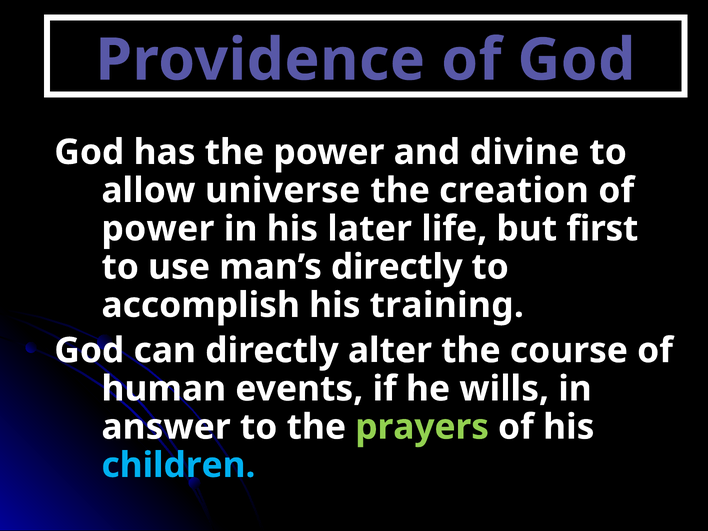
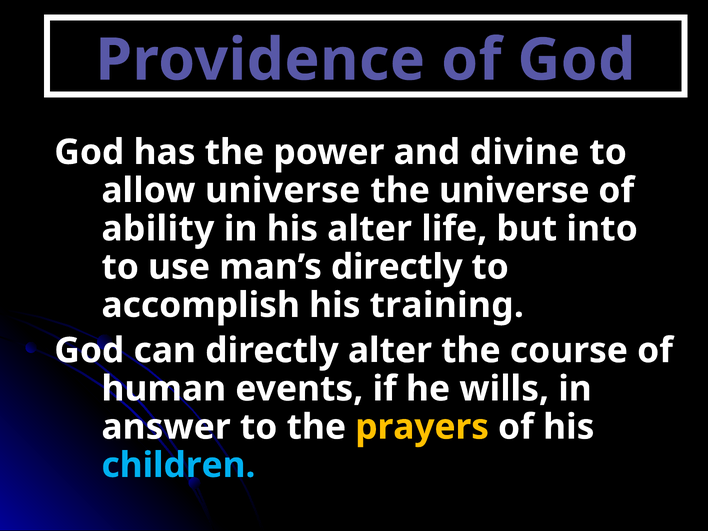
the creation: creation -> universe
power at (158, 229): power -> ability
his later: later -> alter
first: first -> into
prayers colour: light green -> yellow
